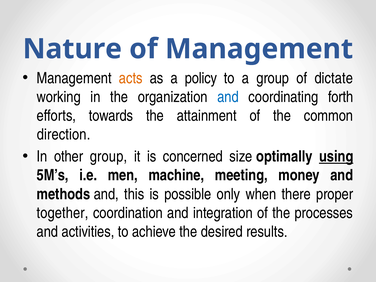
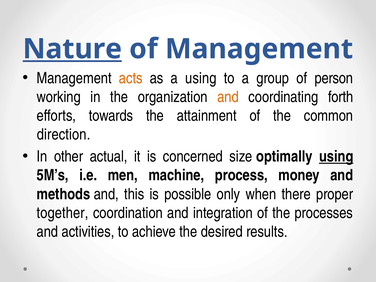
Nature underline: none -> present
a policy: policy -> using
dictate: dictate -> person
and at (228, 97) colour: blue -> orange
other group: group -> actual
meeting: meeting -> process
